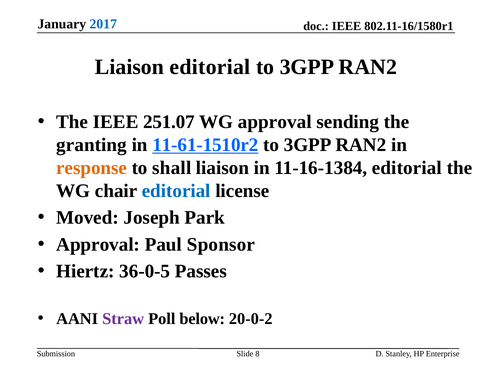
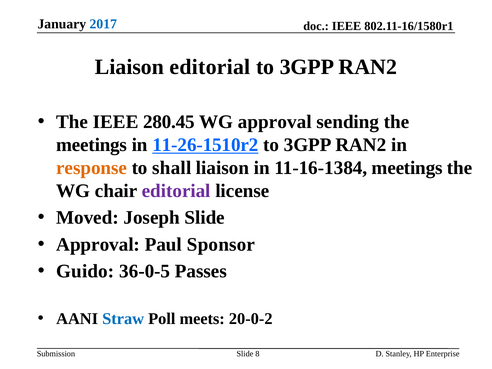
251.07: 251.07 -> 280.45
granting at (92, 145): granting -> meetings
11-61-1510r2: 11-61-1510r2 -> 11-26-1510r2
11-16-1384 editorial: editorial -> meetings
editorial at (176, 191) colour: blue -> purple
Joseph Park: Park -> Slide
Hiertz: Hiertz -> Guido
Straw colour: purple -> blue
below: below -> meets
